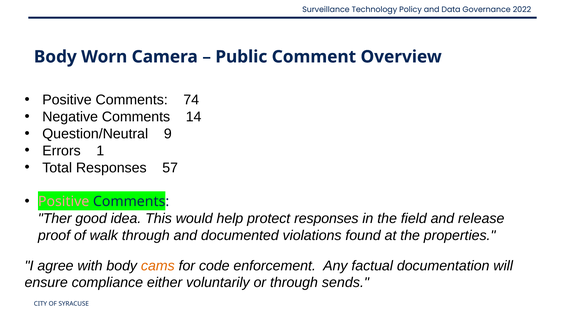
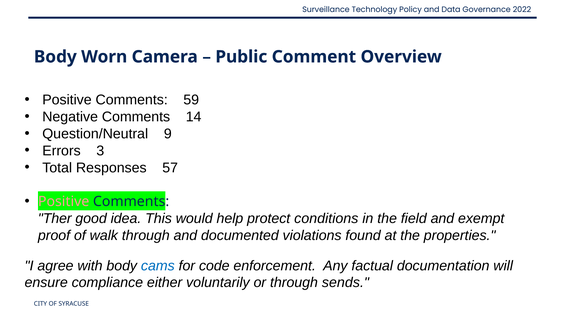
74: 74 -> 59
1: 1 -> 3
protect responses: responses -> conditions
release: release -> exempt
cams colour: orange -> blue
